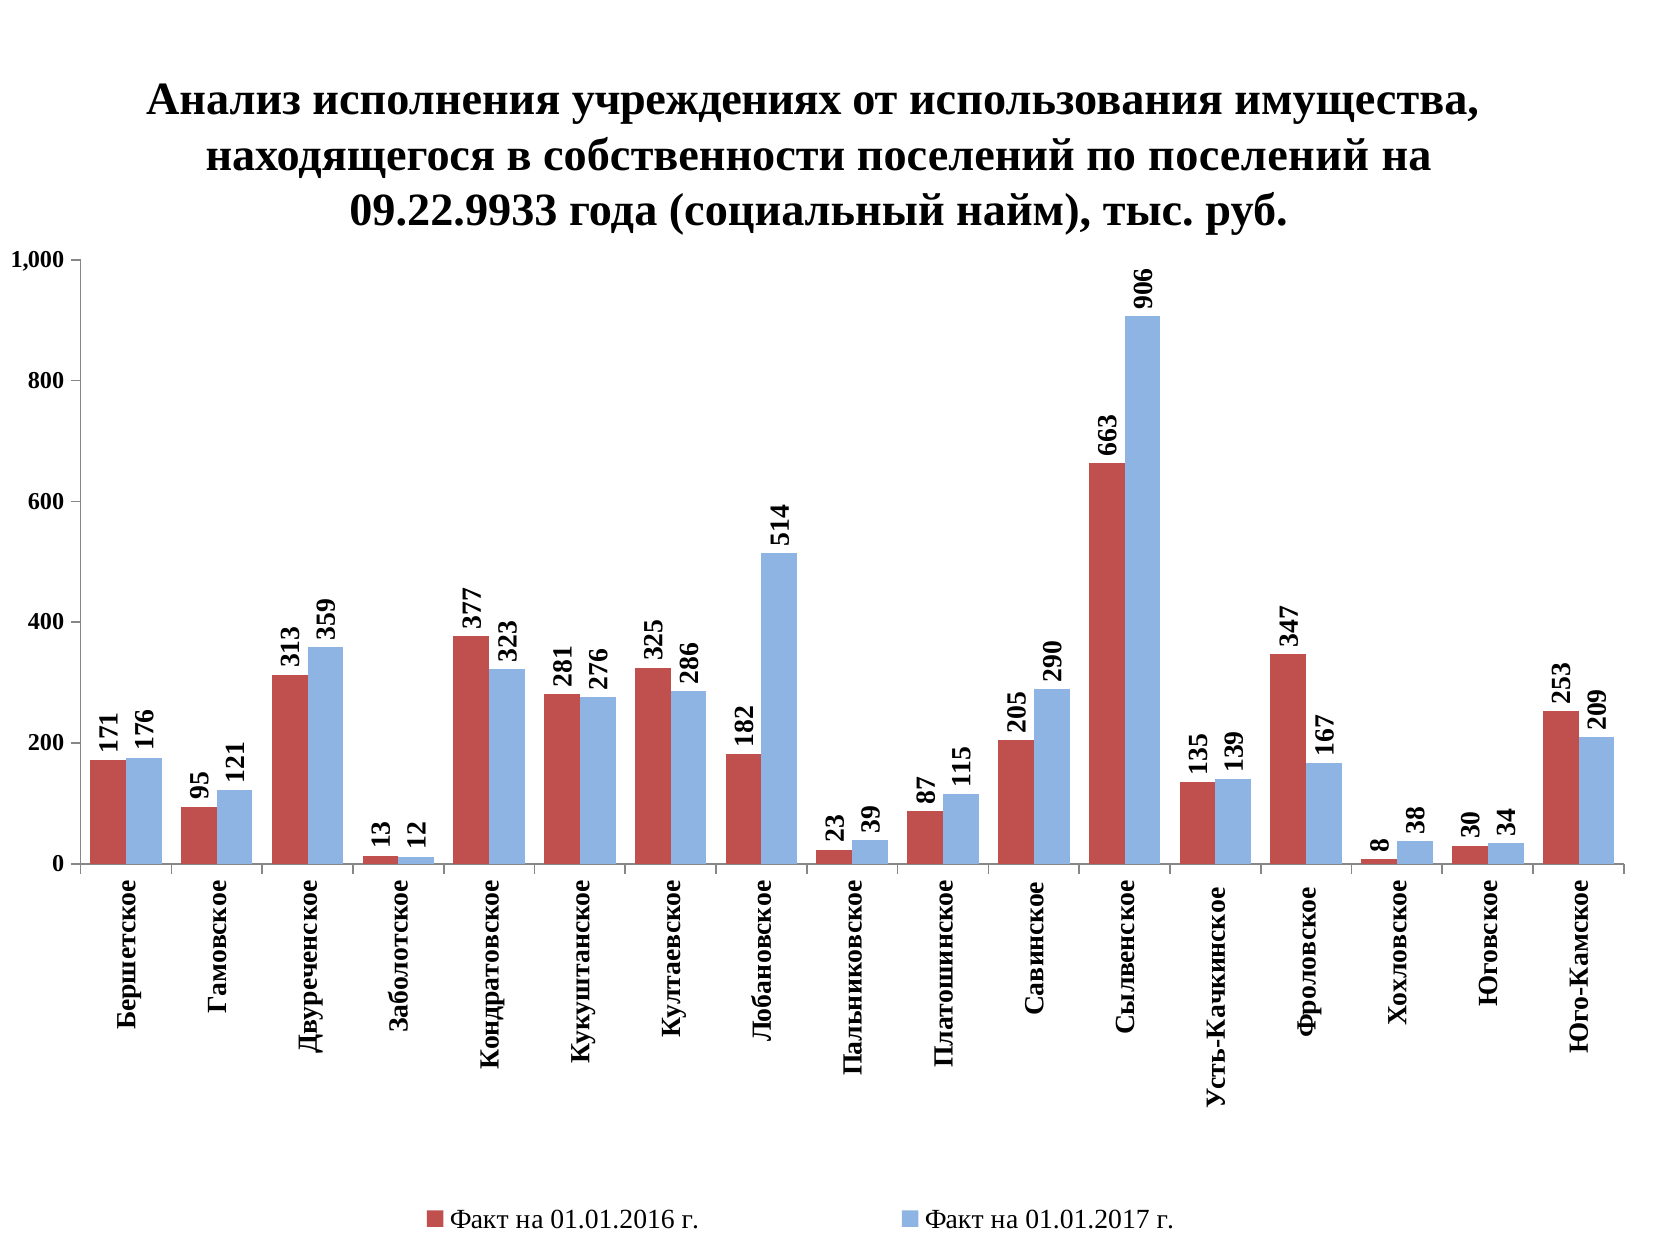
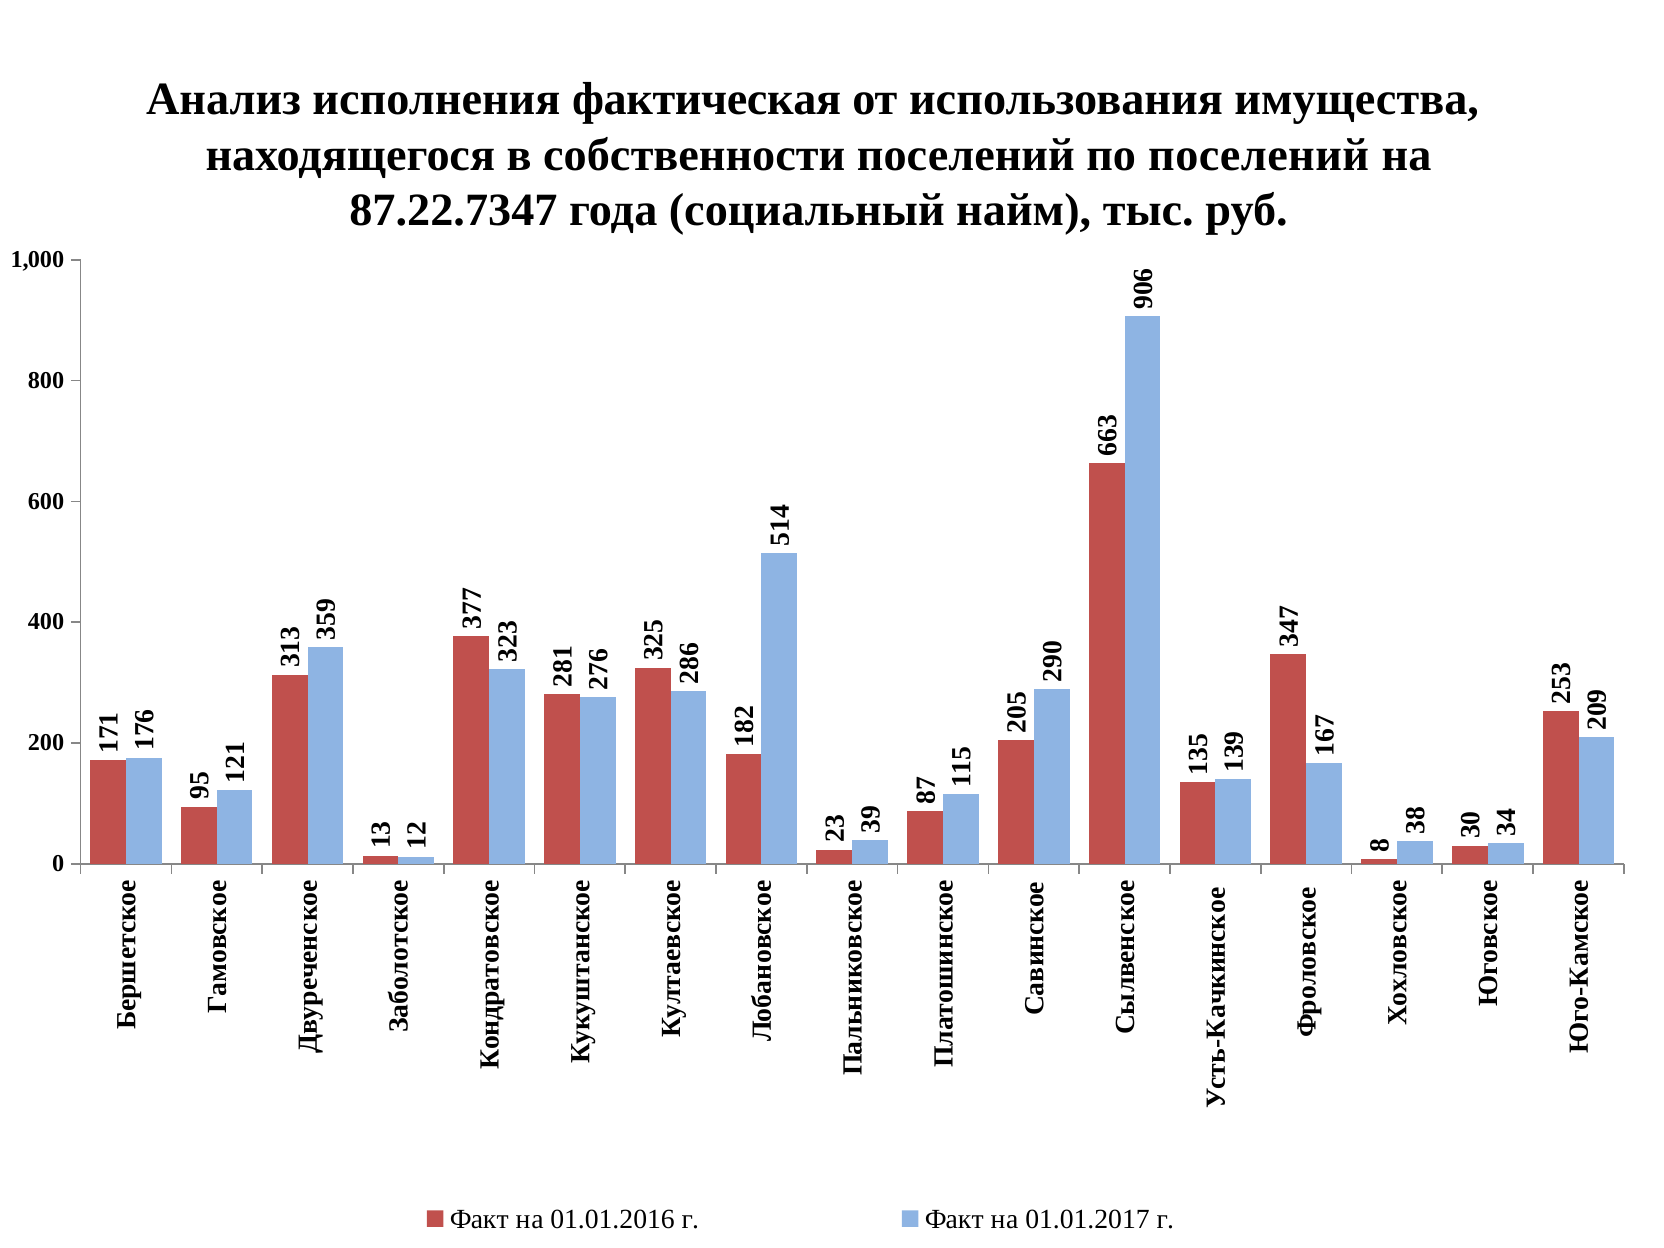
учреждениях: учреждениях -> фактическая
09.22.9933: 09.22.9933 -> 87.22.7347
